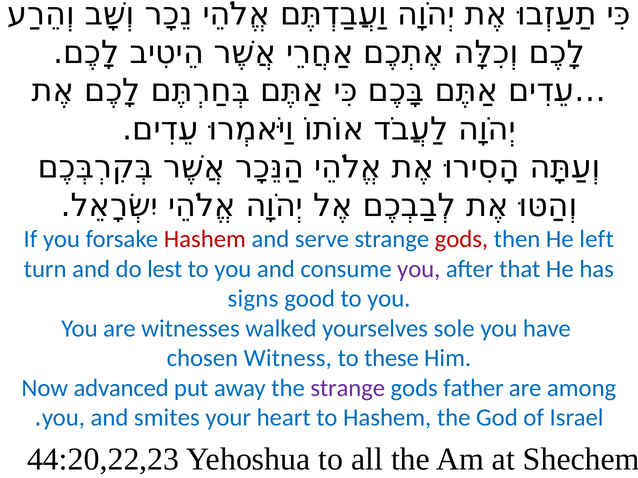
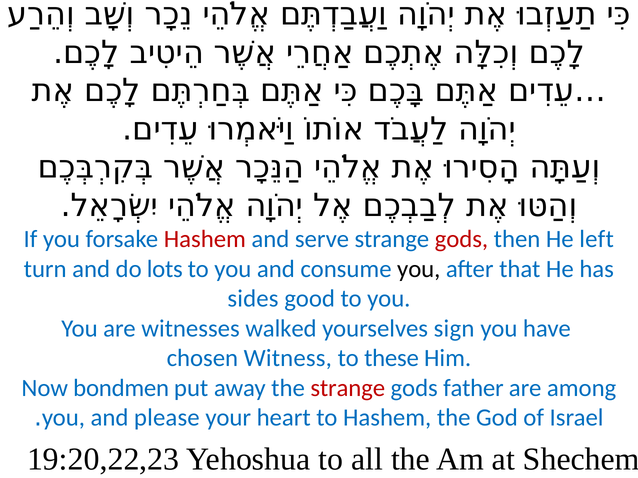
lest: lest -> lots
you at (419, 269) colour: purple -> black
signs: signs -> sides
sole: sole -> sign
advanced: advanced -> bondmen
strange at (348, 388) colour: purple -> red
smites: smites -> please
44:20,22,23: 44:20,22,23 -> 19:20,22,23
